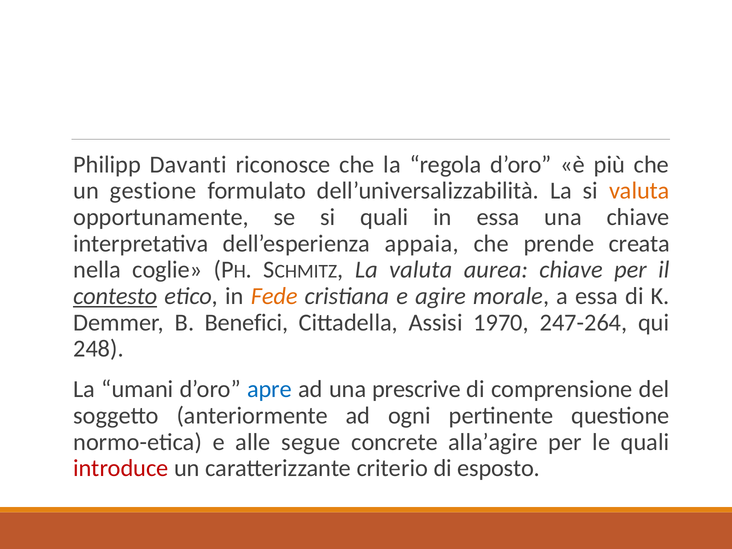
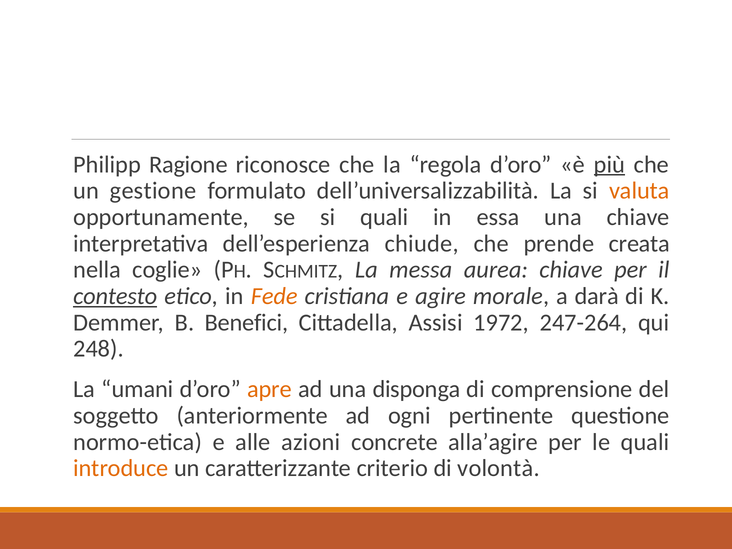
Davanti: Davanti -> Ragione
più underline: none -> present
appaia: appaia -> chiude
La valuta: valuta -> messa
a essa: essa -> darà
1970: 1970 -> 1972
apre colour: blue -> orange
prescrive: prescrive -> disponga
segue: segue -> azioni
introduce colour: red -> orange
esposto: esposto -> volontà
